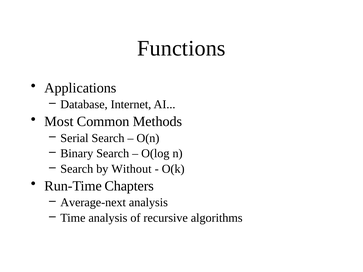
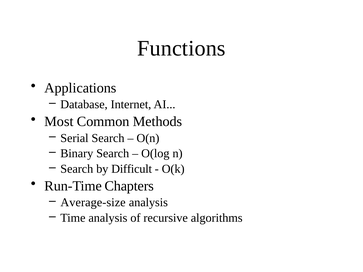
Without: Without -> Difficult
Average-next: Average-next -> Average-size
